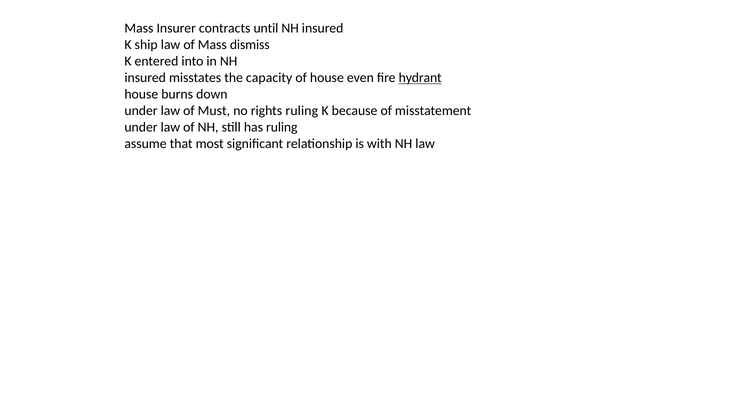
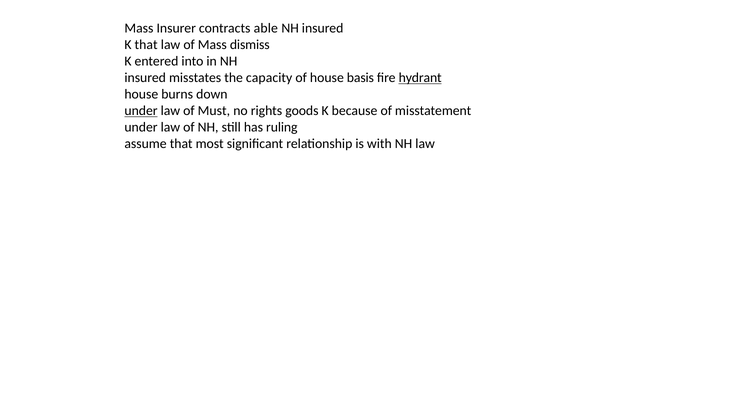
until: until -> able
K ship: ship -> that
even: even -> basis
under at (141, 111) underline: none -> present
rights ruling: ruling -> goods
